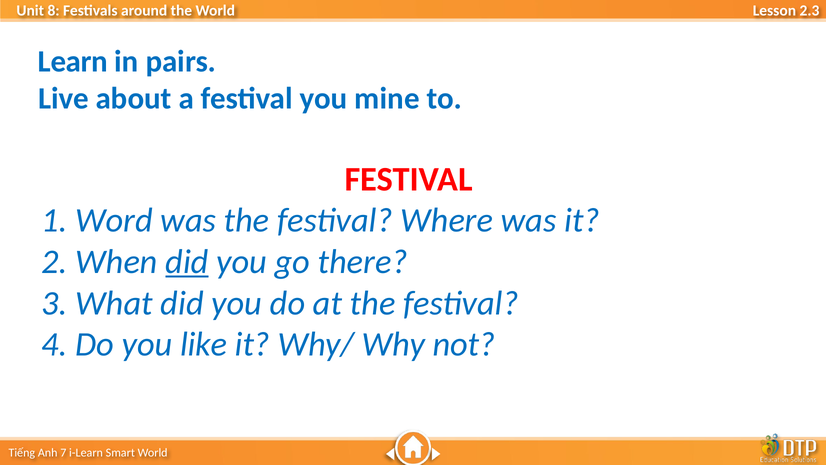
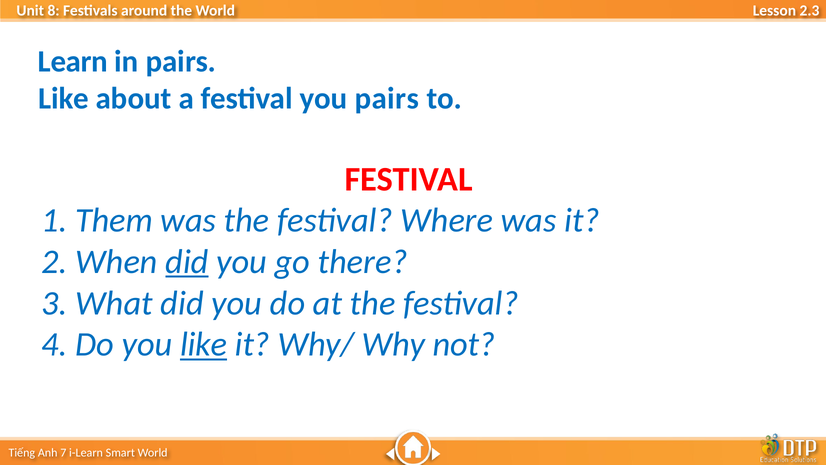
Live at (63, 99): Live -> Like
you mine: mine -> pairs
Word: Word -> Them
like at (204, 344) underline: none -> present
